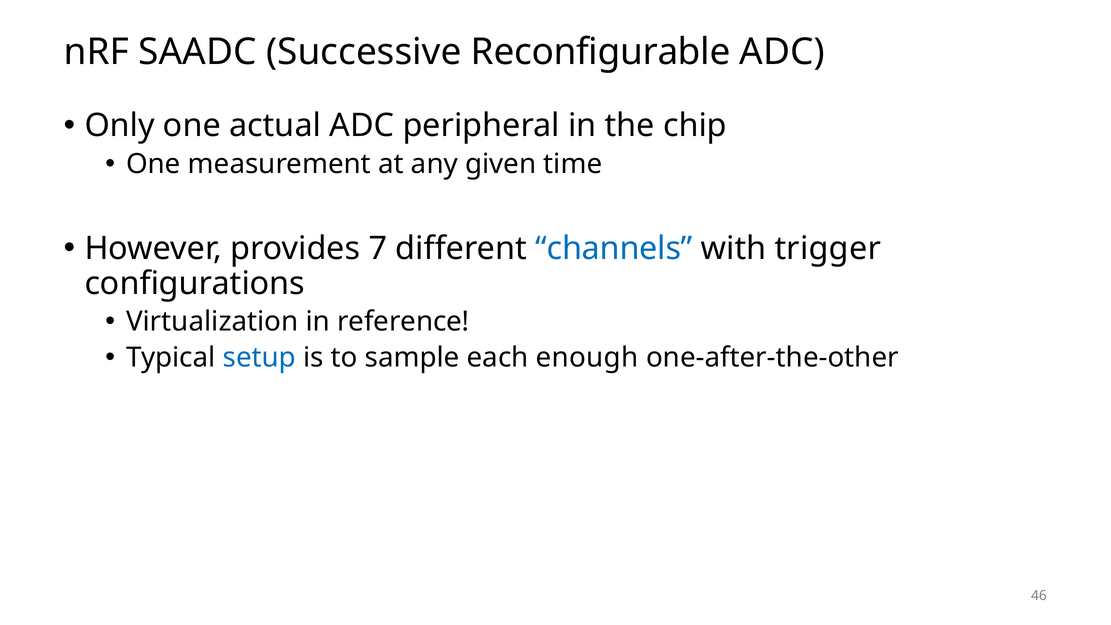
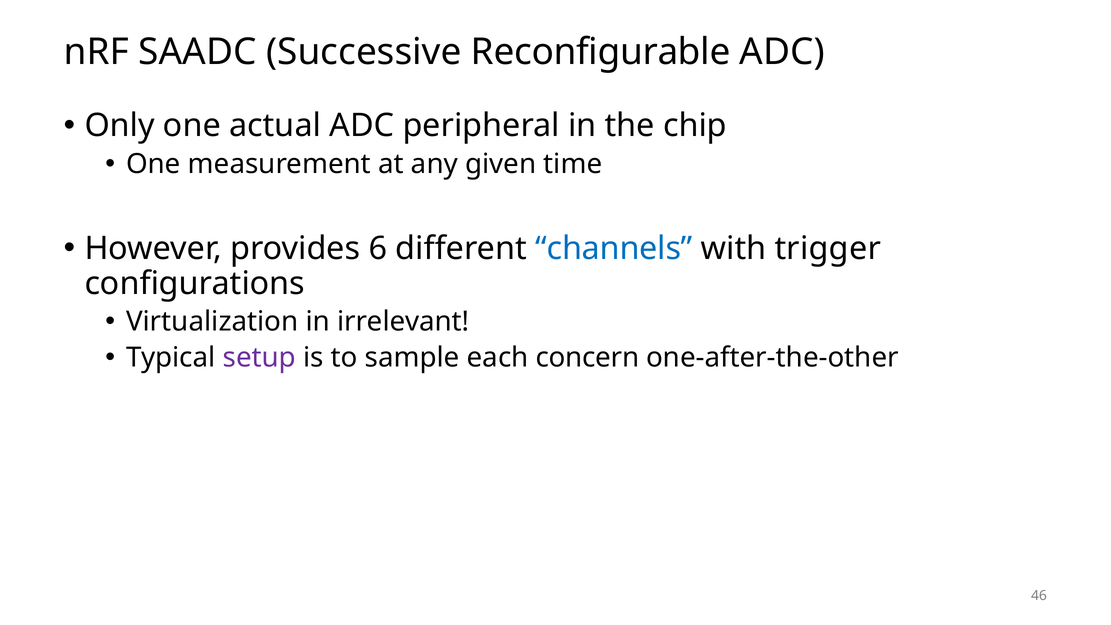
7: 7 -> 6
reference: reference -> irrelevant
setup colour: blue -> purple
enough: enough -> concern
